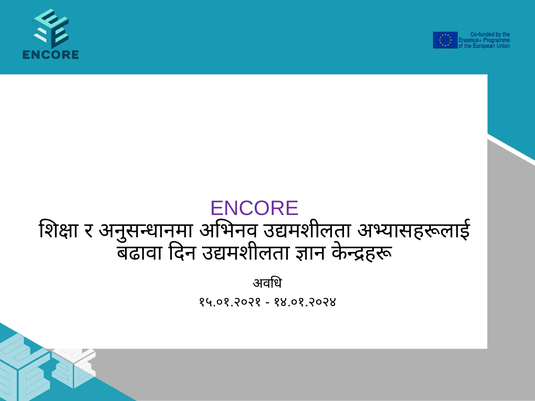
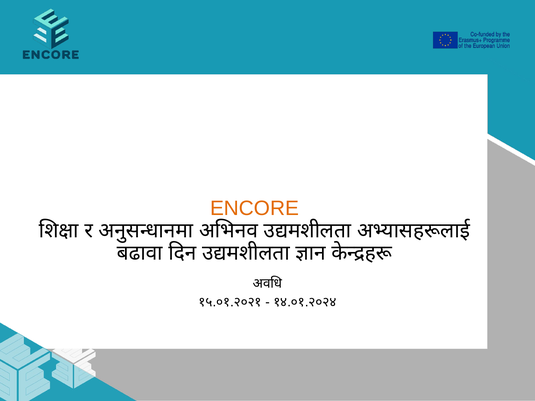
ENCORE colour: purple -> orange
